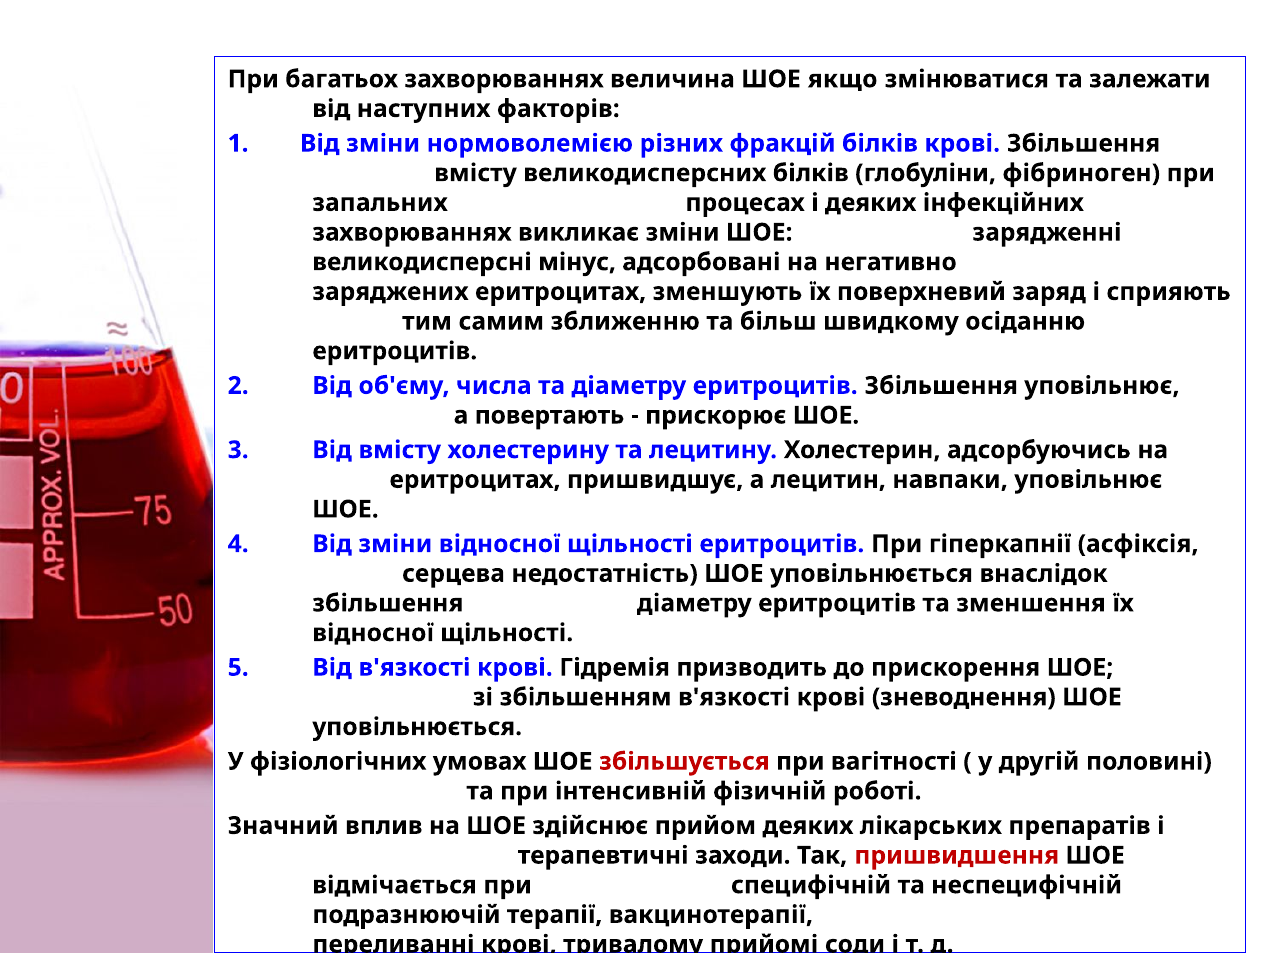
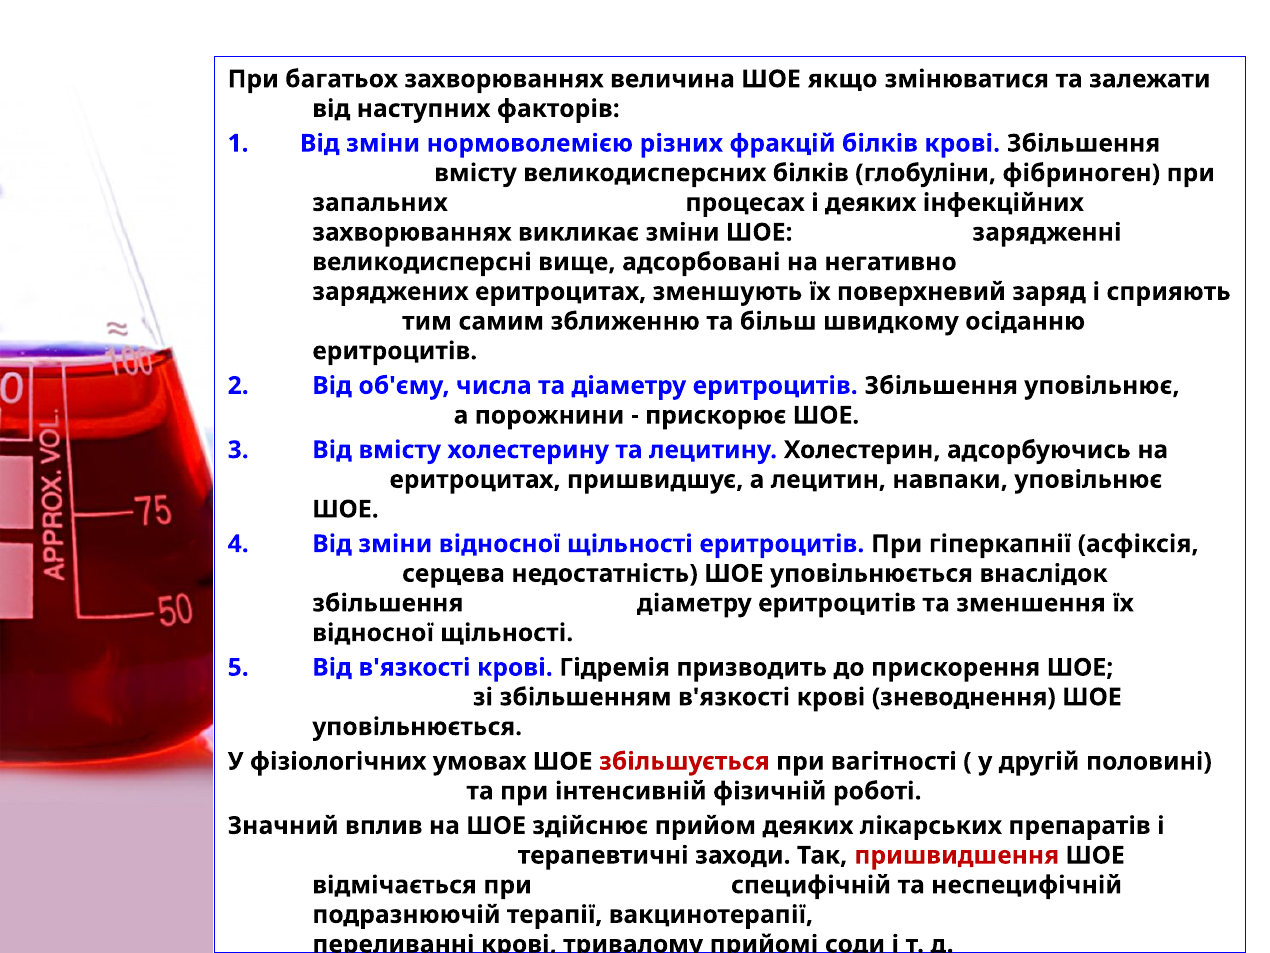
мінус: мінус -> вище
повертають: повертають -> порожнини
